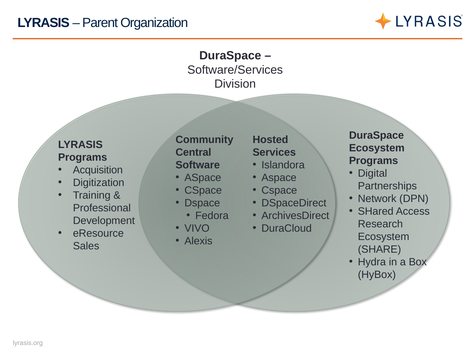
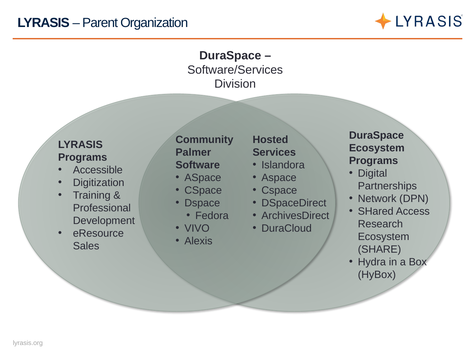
Central: Central -> Palmer
Acquisition: Acquisition -> Accessible
